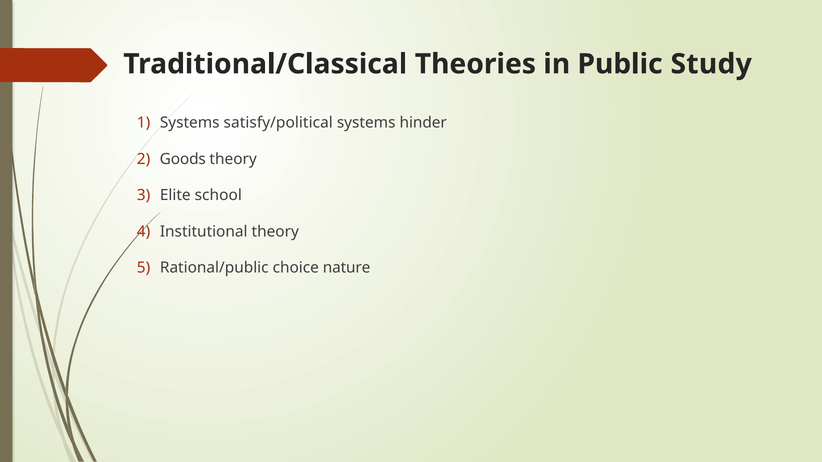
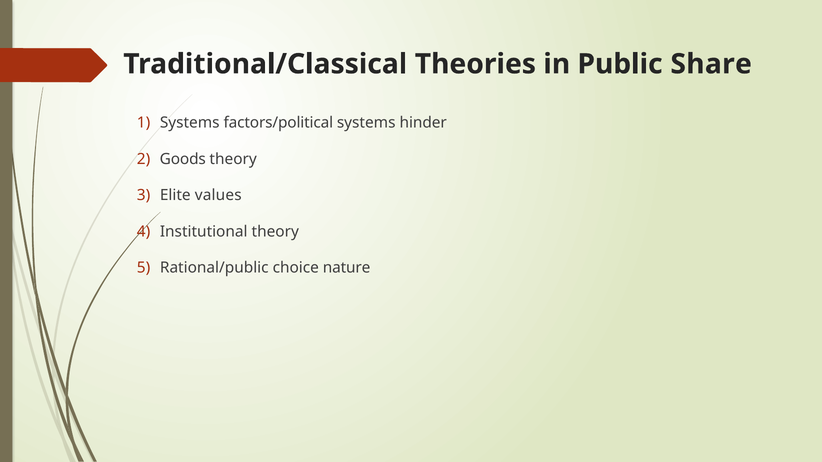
Study: Study -> Share
satisfy/political: satisfy/political -> factors/political
school: school -> values
